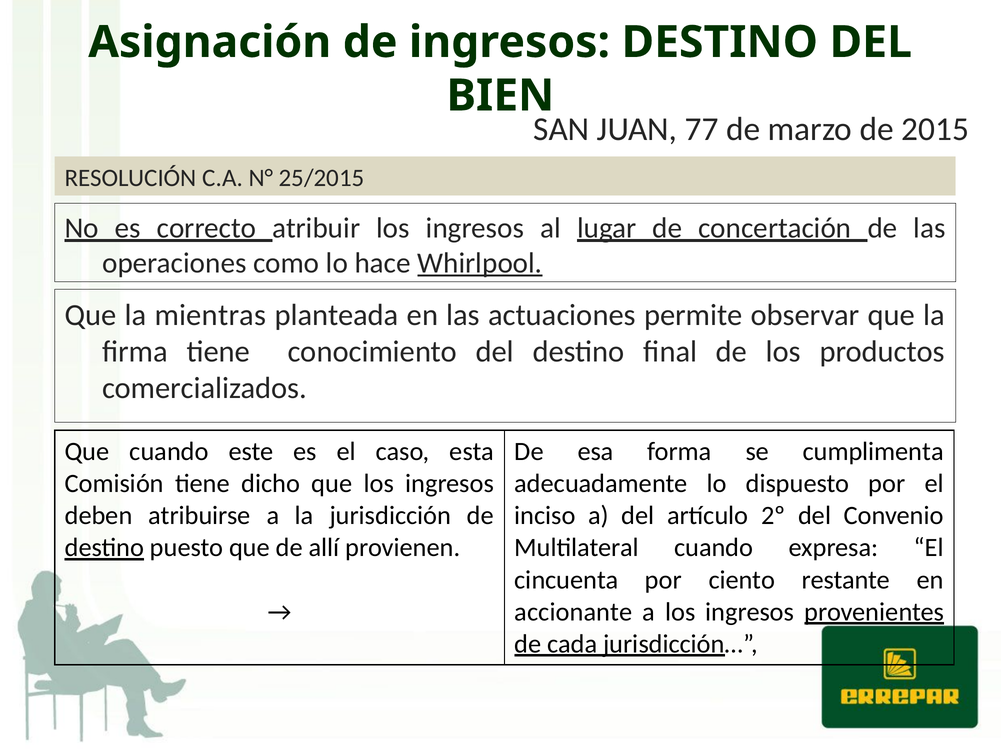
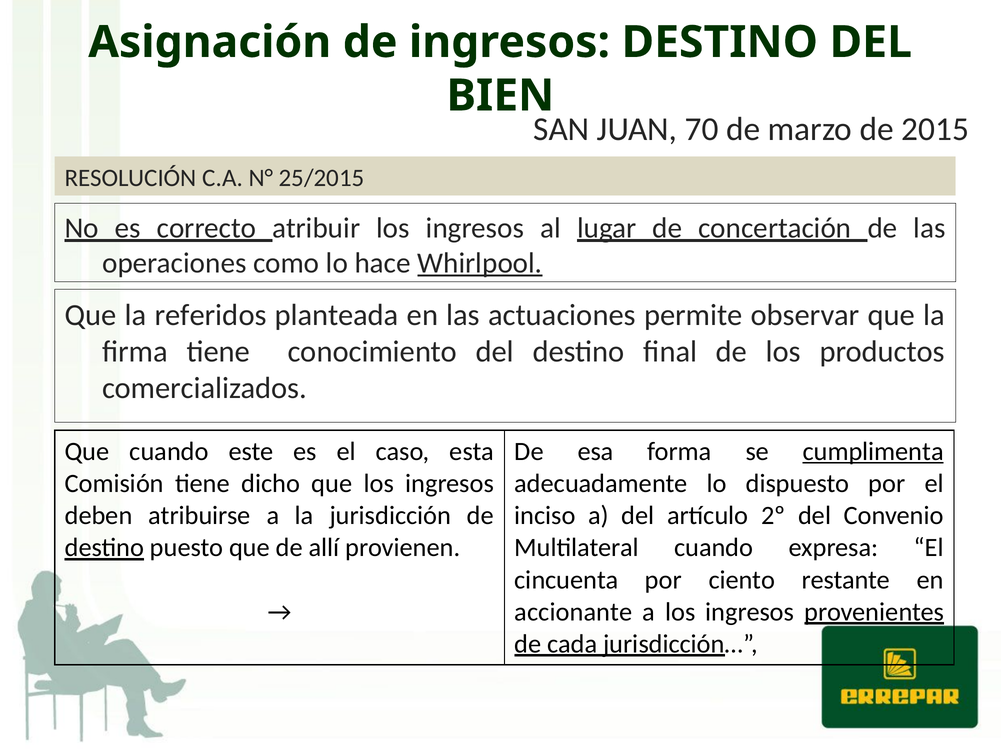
77: 77 -> 70
mientras: mientras -> referidos
cumplimenta underline: none -> present
